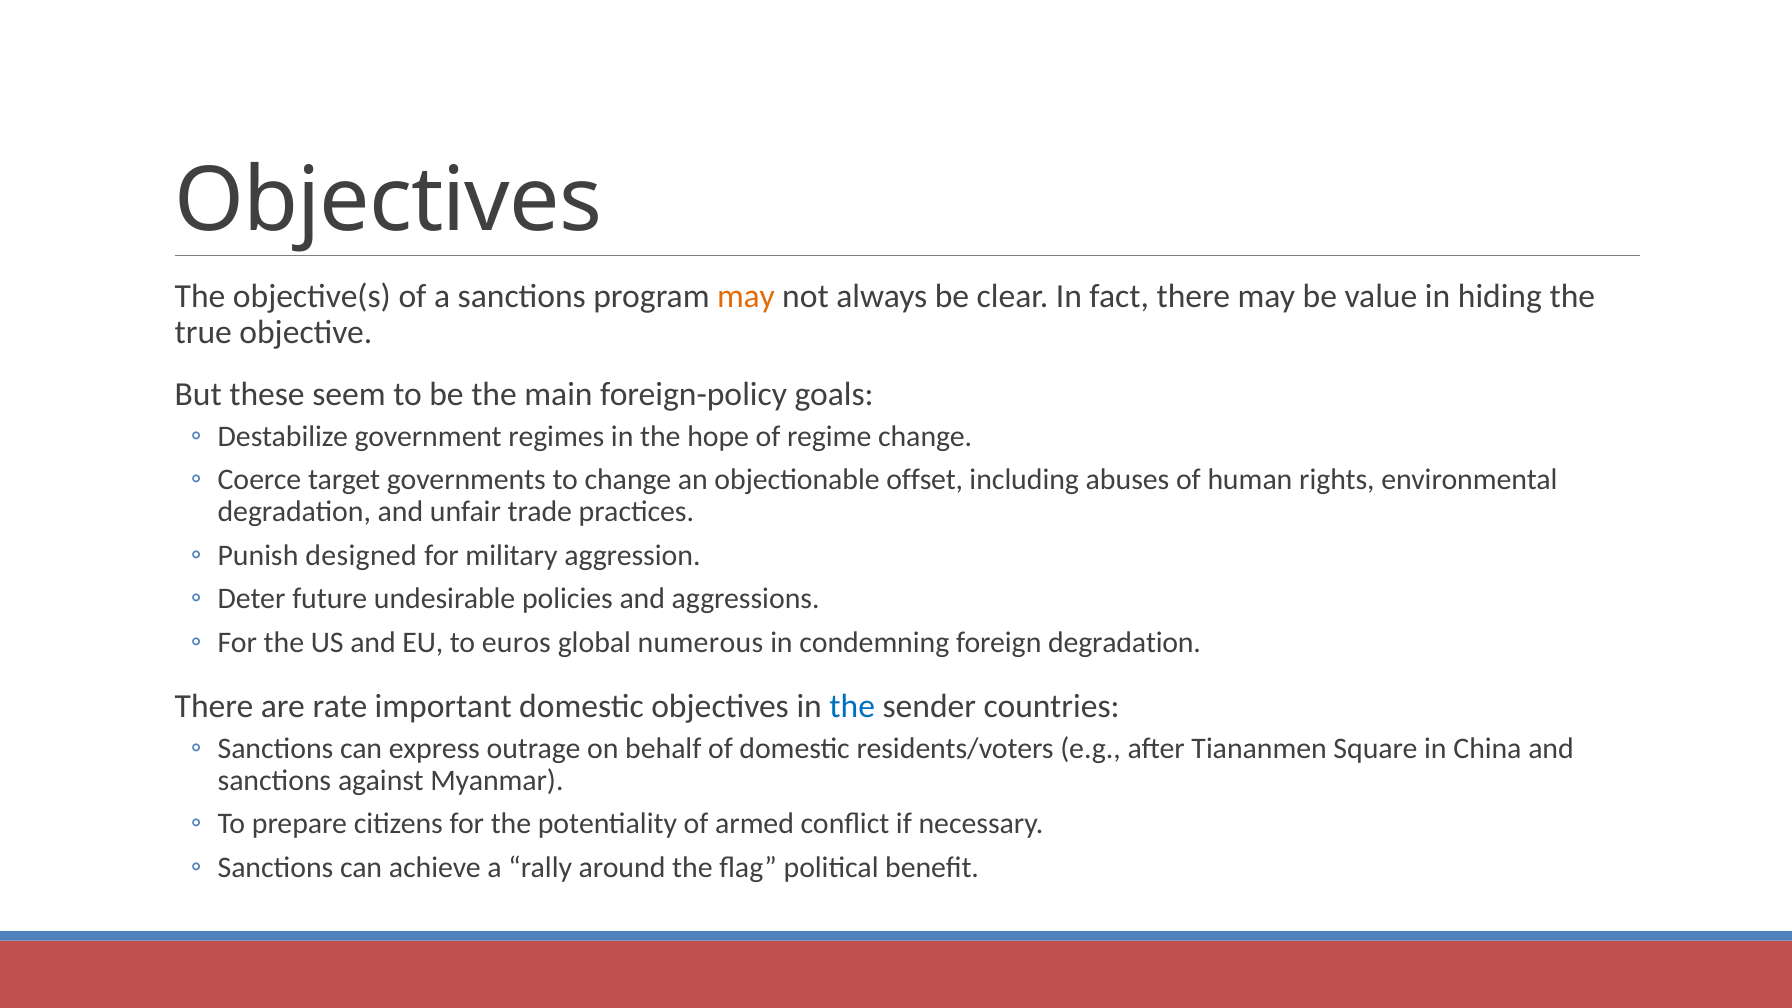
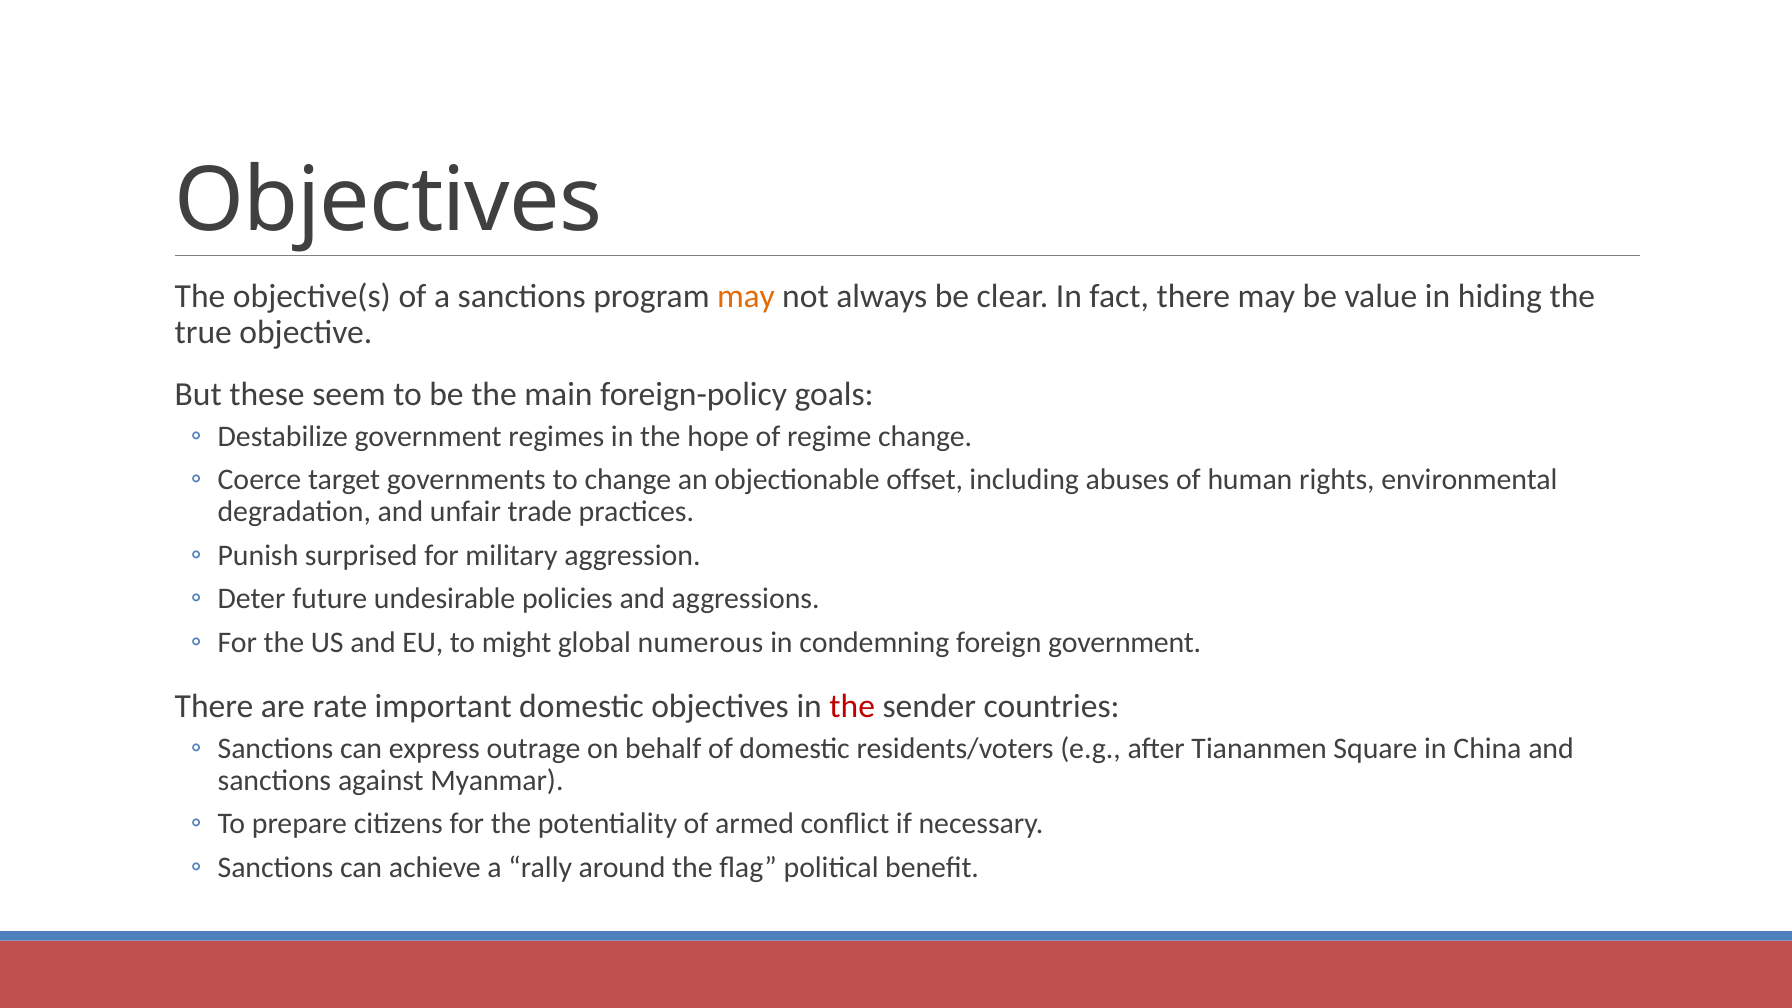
designed: designed -> surprised
euros: euros -> might
foreign degradation: degradation -> government
the at (852, 707) colour: blue -> red
